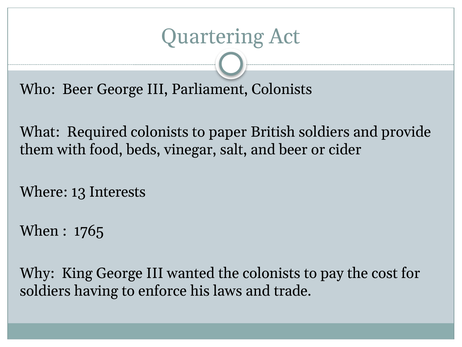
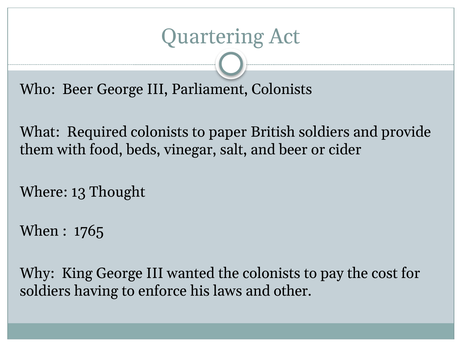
Interests: Interests -> Thought
trade: trade -> other
